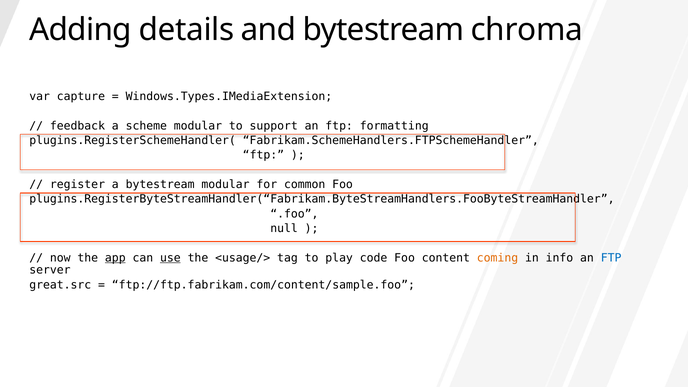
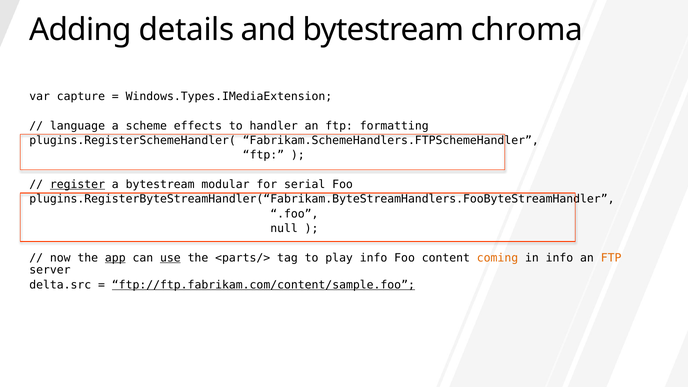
feedback: feedback -> language
scheme modular: modular -> effects
support: support -> handler
register underline: none -> present
common: common -> serial
<usage/>: <usage/> -> <parts/>
play code: code -> info
FTP at (611, 258) colour: blue -> orange
great.src: great.src -> delta.src
ftp://ftp.fabrikam.com/content/sample.foo underline: none -> present
